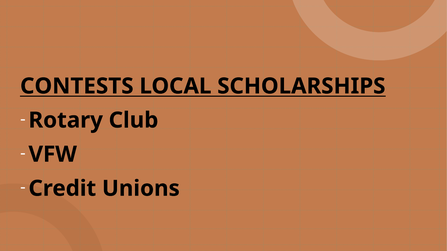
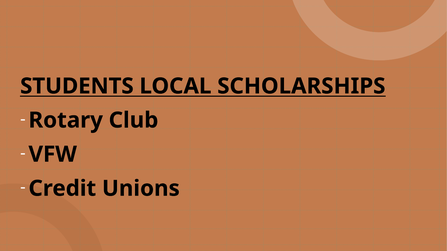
CONTESTS: CONTESTS -> STUDENTS
